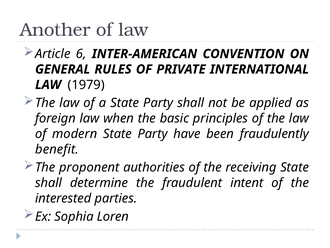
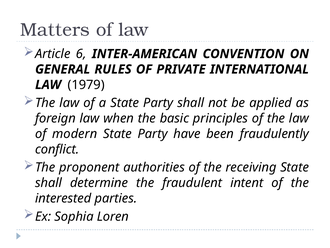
Another: Another -> Matters
benefit: benefit -> conflict
